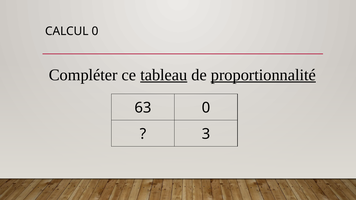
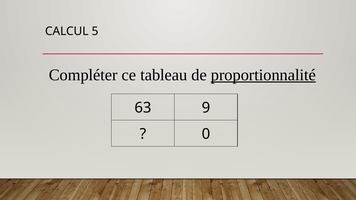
CALCUL 0: 0 -> 5
tableau underline: present -> none
63 0: 0 -> 9
3: 3 -> 0
